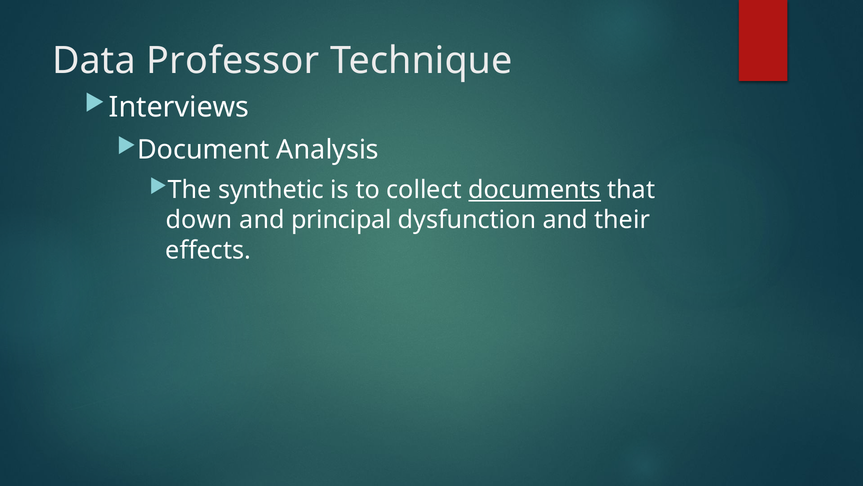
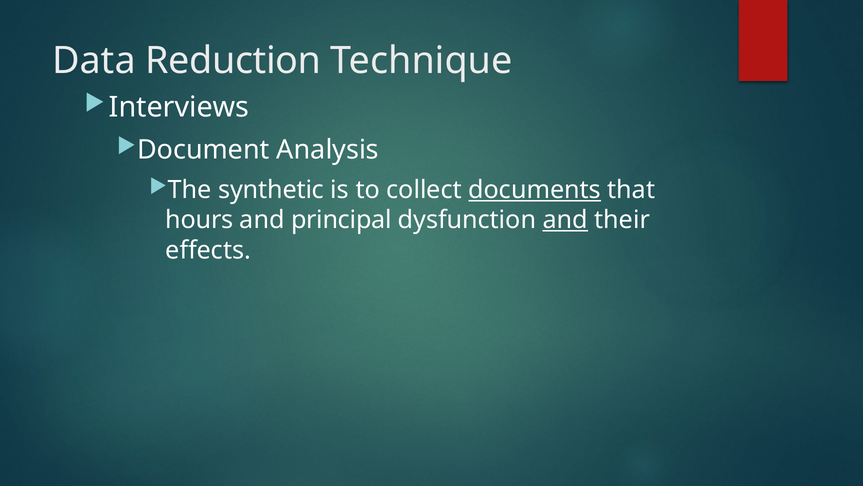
Professor: Professor -> Reduction
down: down -> hours
and at (565, 220) underline: none -> present
